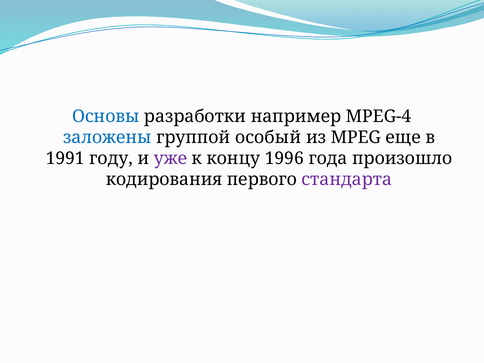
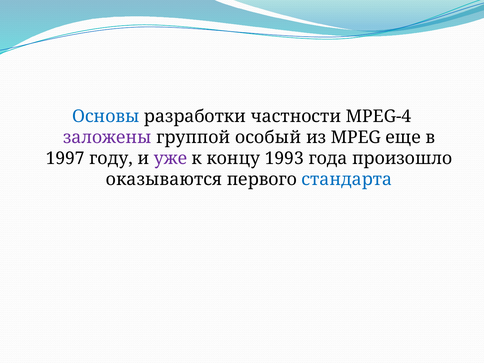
например: например -> частности
заложены colour: blue -> purple
1991: 1991 -> 1997
1996: 1996 -> 1993
кодирования: кодирования -> оказываются
стандарта colour: purple -> blue
